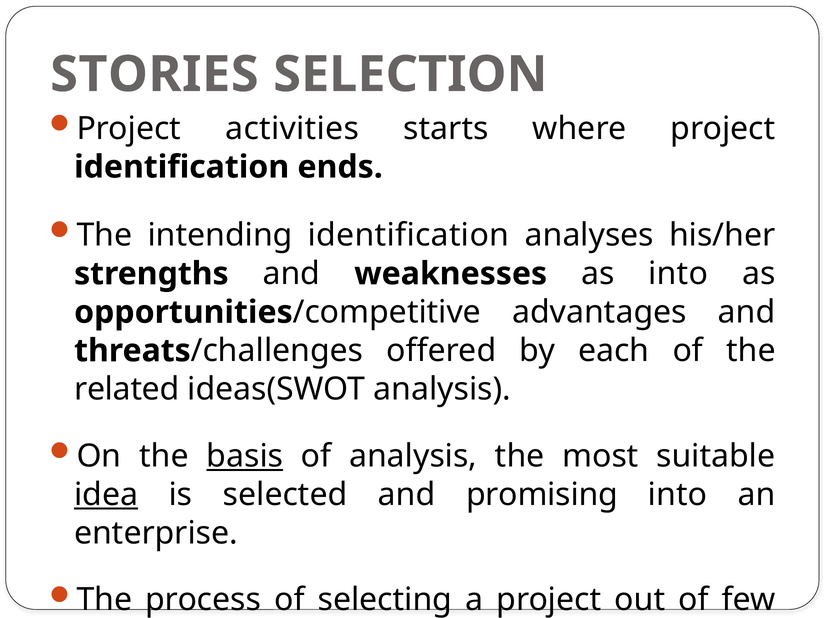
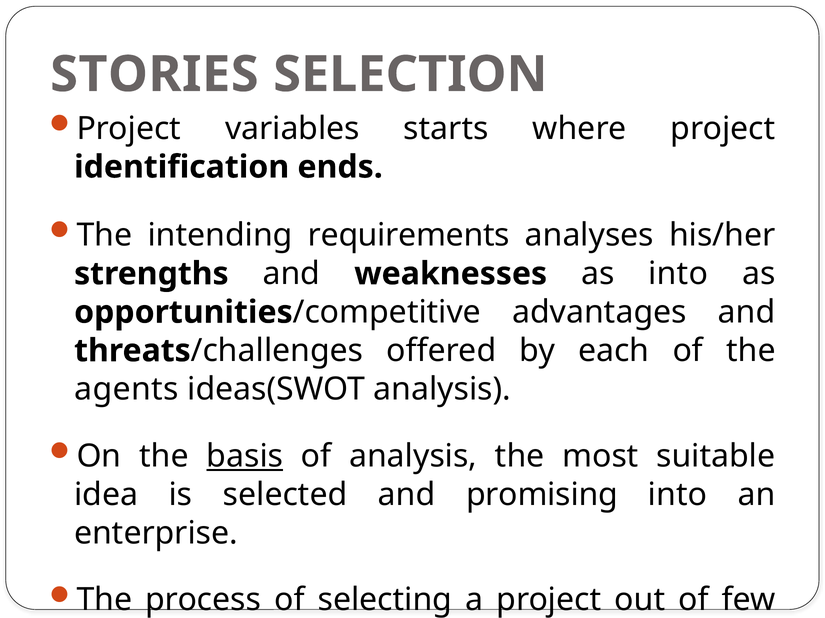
activities: activities -> variables
intending identification: identification -> requirements
related: related -> agents
idea underline: present -> none
